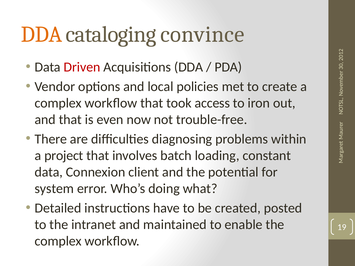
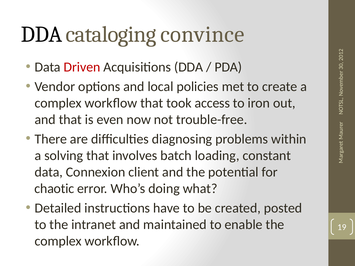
DDA at (42, 34) colour: orange -> black
project: project -> solving
system: system -> chaotic
